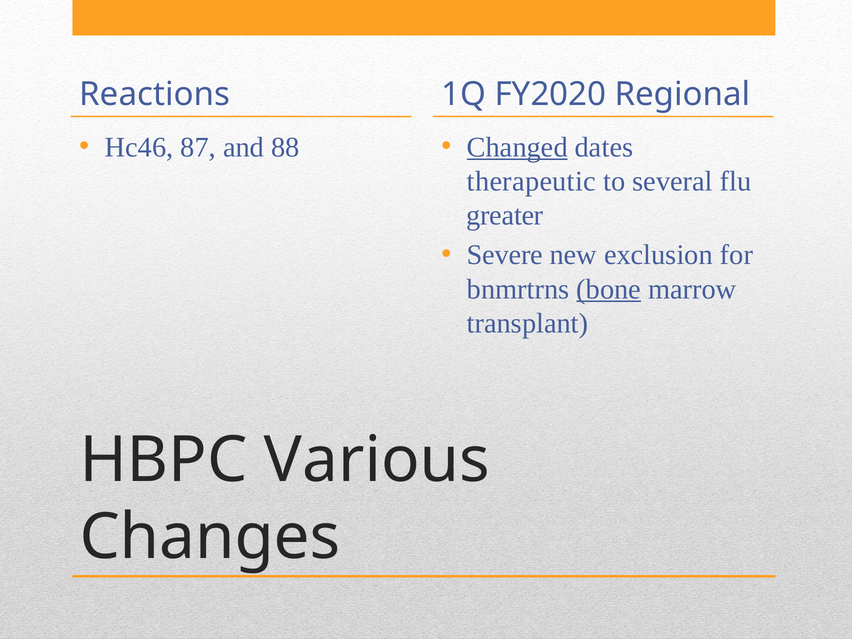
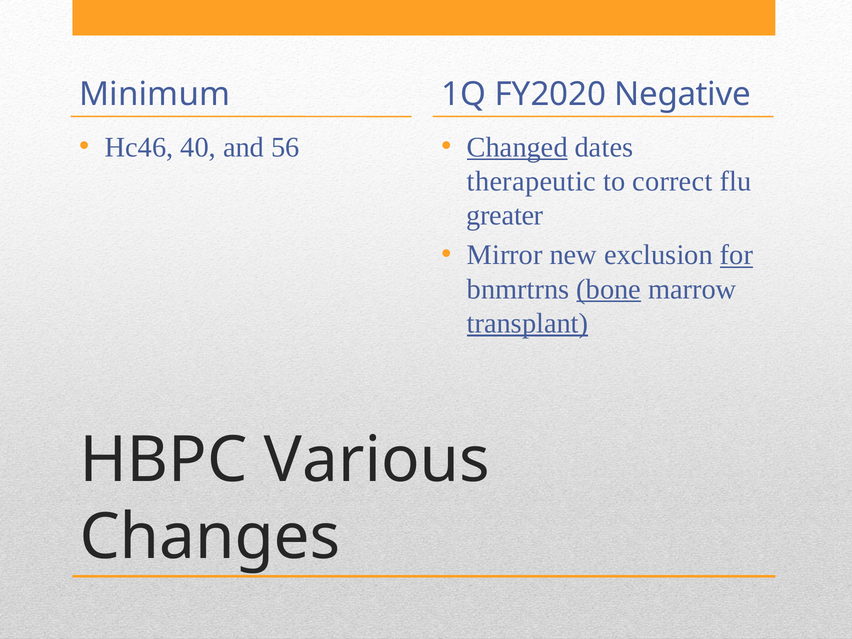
Reactions: Reactions -> Minimum
Regional: Regional -> Negative
87: 87 -> 40
88: 88 -> 56
several: several -> correct
Severe: Severe -> Mirror
for underline: none -> present
transplant underline: none -> present
